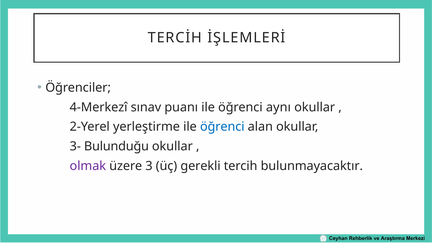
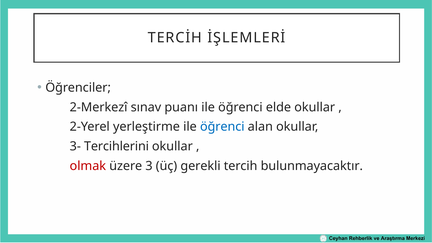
4-Merkezî: 4-Merkezî -> 2-Merkezî
aynı: aynı -> elde
Bulunduğu: Bulunduğu -> Tercihlerini
olmak colour: purple -> red
